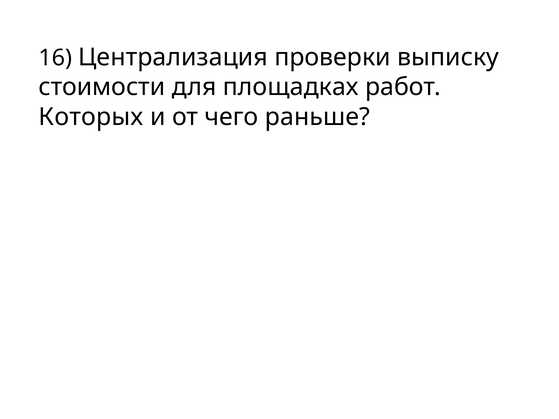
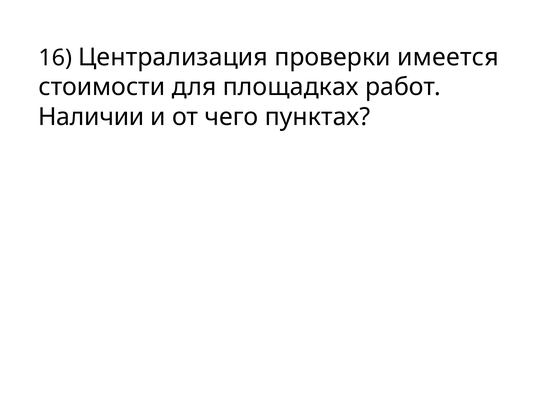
выписку: выписку -> имеется
Которых: Которых -> Наличии
раньше: раньше -> пунктах
